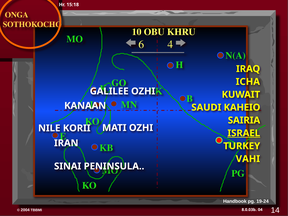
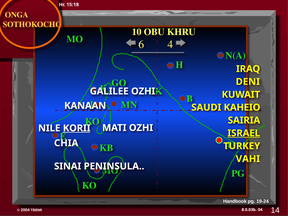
ICHA: ICHA -> DENI
KORII underline: none -> present
IRAN: IRAN -> CHIA
